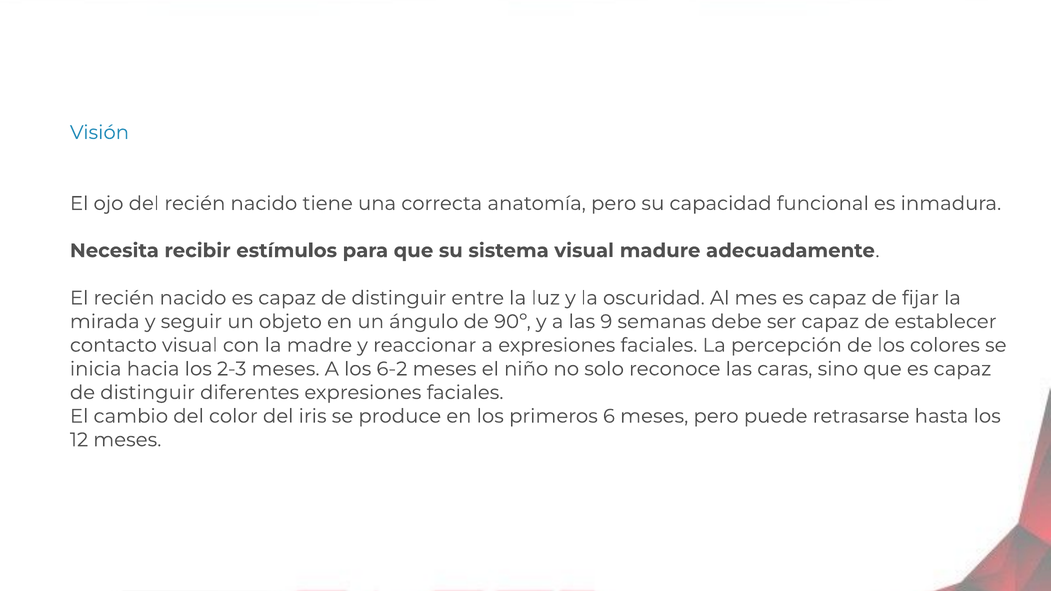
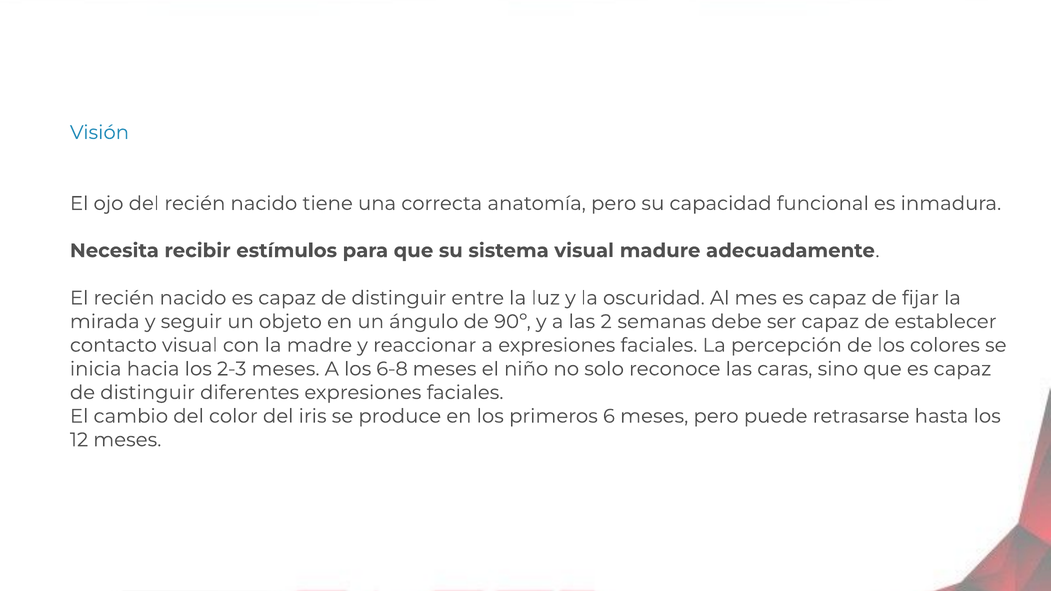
9: 9 -> 2
6-2: 6-2 -> 6-8
